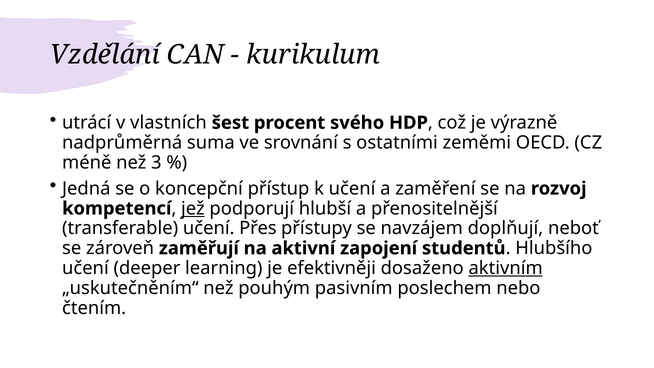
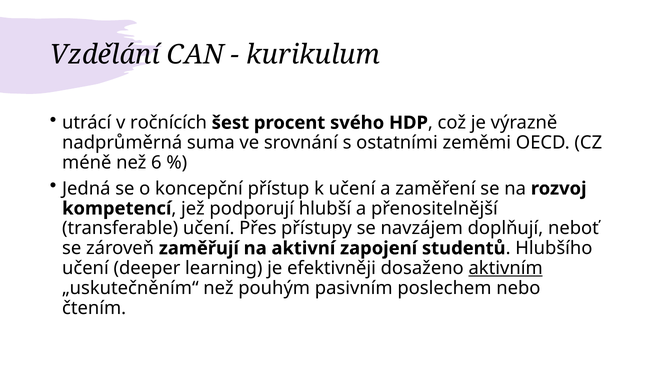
vlastních: vlastních -> ročnících
3: 3 -> 6
jež underline: present -> none
